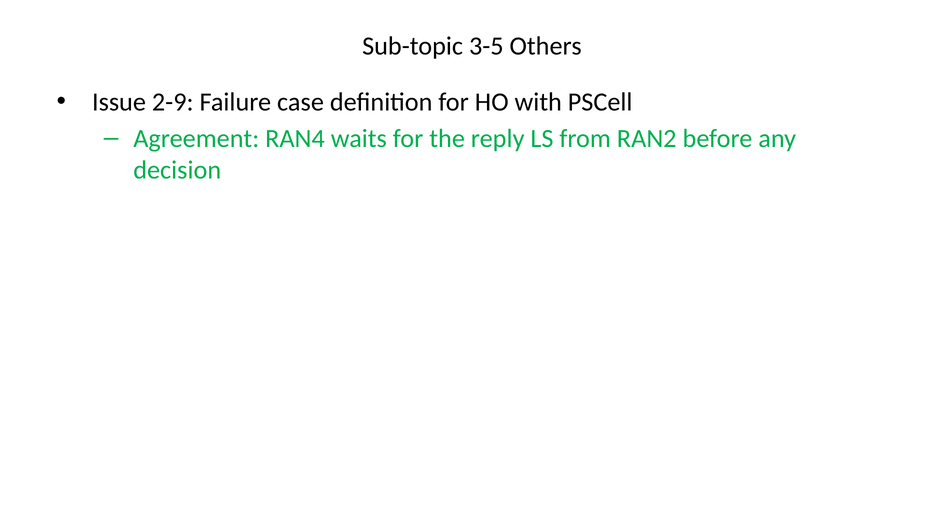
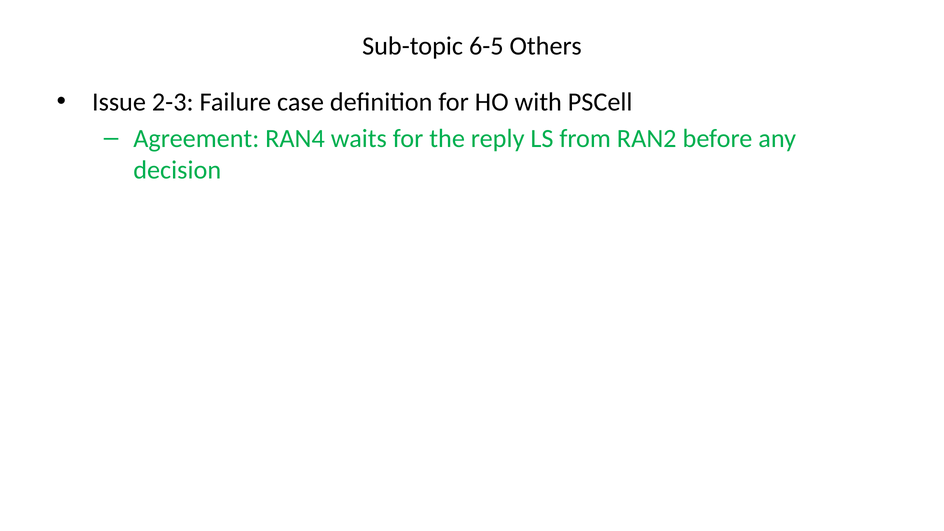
3-5: 3-5 -> 6-5
2-9: 2-9 -> 2-3
